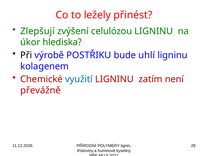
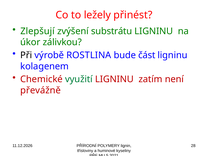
celulózou: celulózou -> substrátu
hlediska: hlediska -> zálivkou
POSTŘIKU: POSTŘIKU -> ROSTLINA
uhlí: uhlí -> část
využití colour: blue -> green
